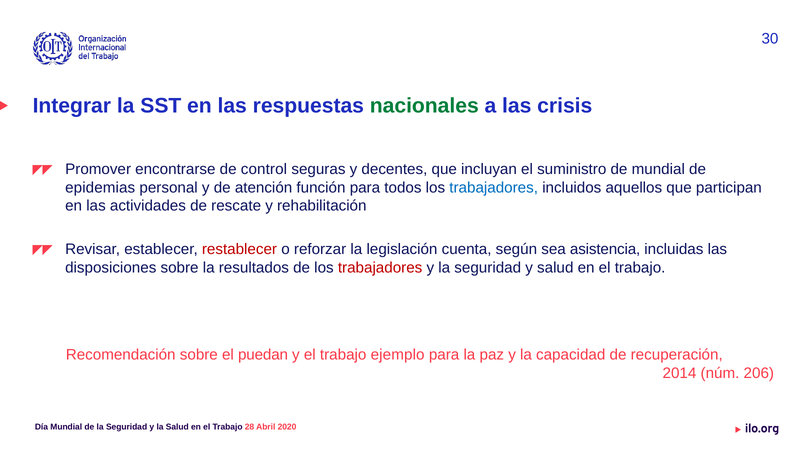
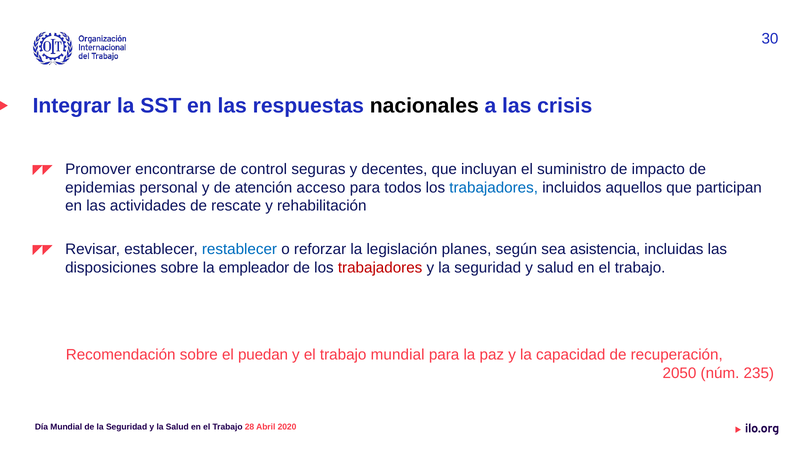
nacionales colour: green -> black
de mundial: mundial -> impacto
función: función -> acceso
restablecer colour: red -> blue
cuenta: cuenta -> planes
resultados: resultados -> empleador
trabajo ejemplo: ejemplo -> mundial
2014: 2014 -> 2050
206: 206 -> 235
